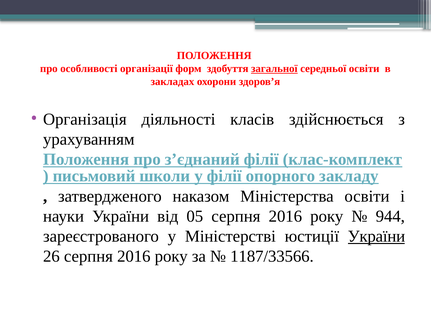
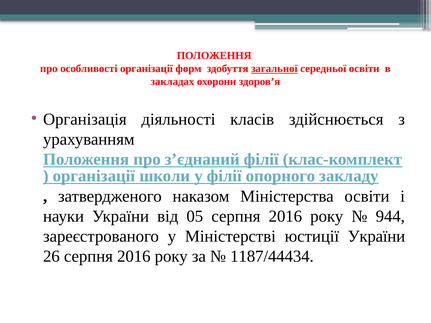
письмовий at (94, 176): письмовий -> організації
України at (376, 236) underline: present -> none
1187/33566: 1187/33566 -> 1187/44434
